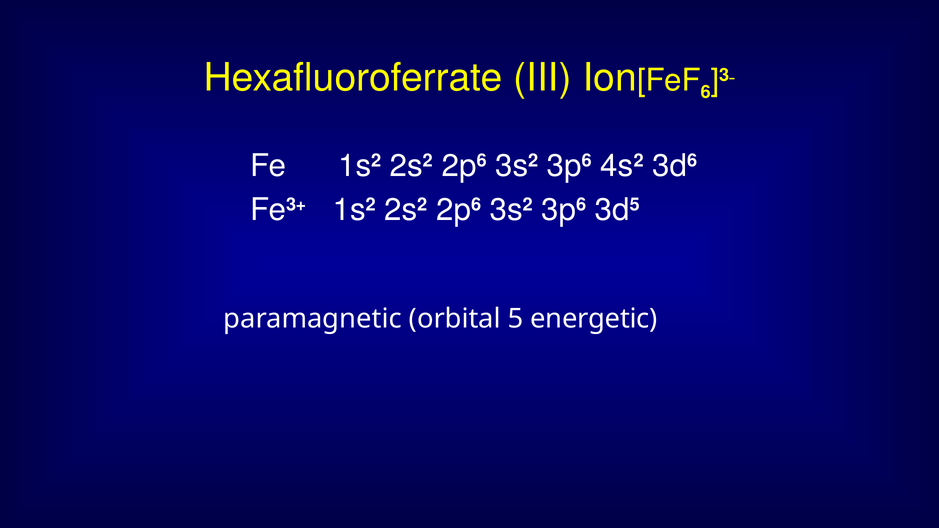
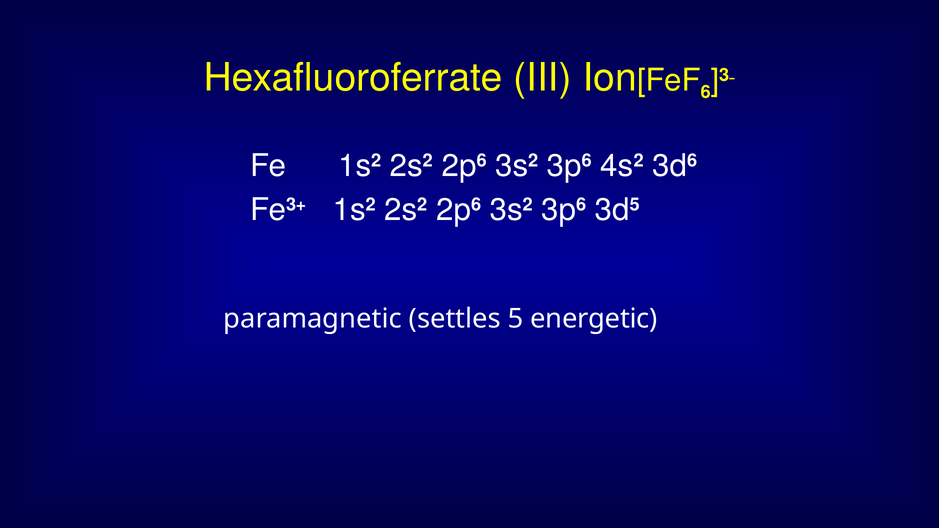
orbital: orbital -> settles
